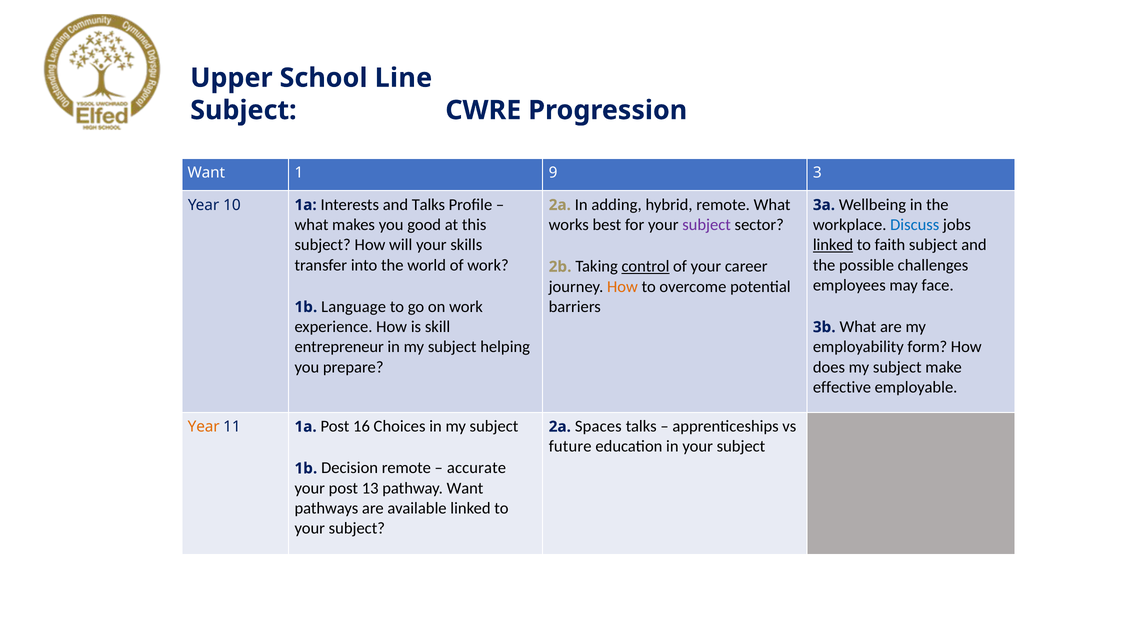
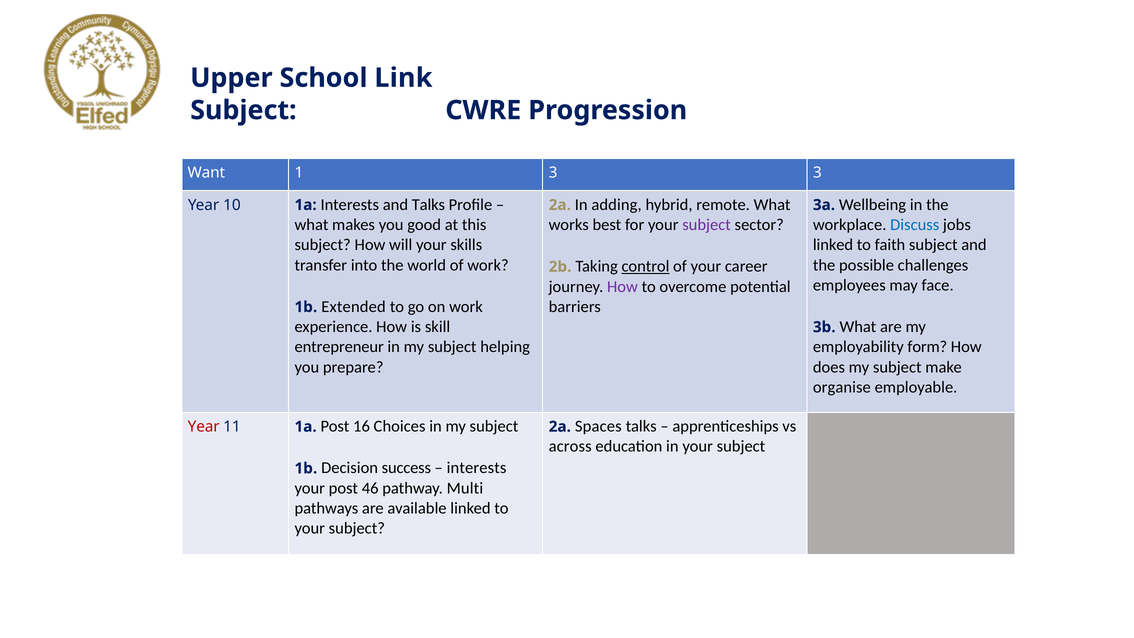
Line: Line -> Link
1 9: 9 -> 3
linked at (833, 245) underline: present -> none
How at (622, 287) colour: orange -> purple
Language: Language -> Extended
effective: effective -> organise
Year at (204, 427) colour: orange -> red
future: future -> across
Decision remote: remote -> success
accurate at (477, 468): accurate -> interests
13: 13 -> 46
pathway Want: Want -> Multi
